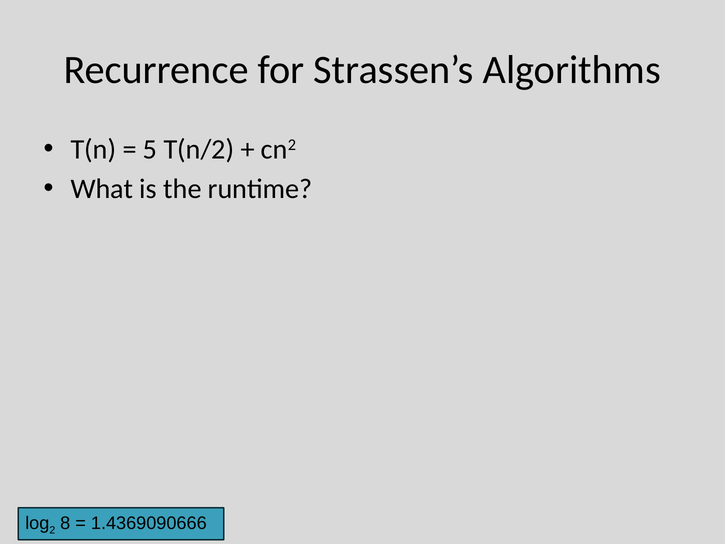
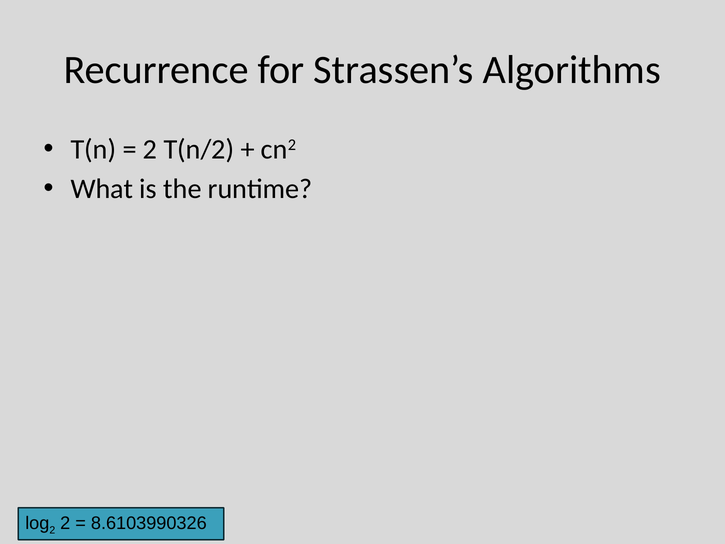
5 at (150, 149): 5 -> 2
8 at (65, 523): 8 -> 2
1.4369090666: 1.4369090666 -> 8.6103990326
